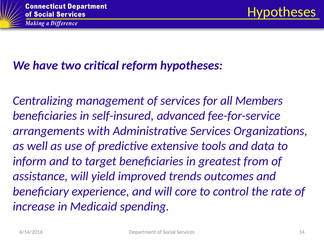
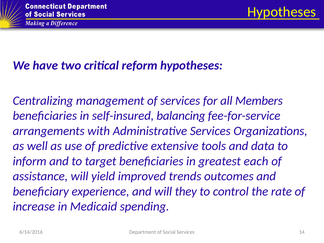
advanced: advanced -> balancing
from: from -> each
core: core -> they
